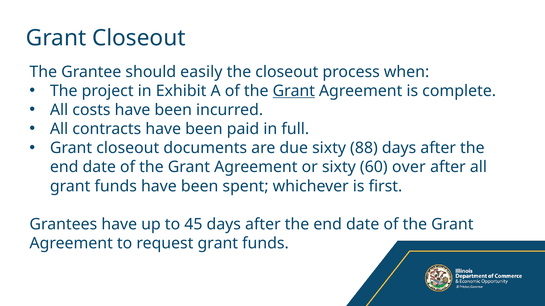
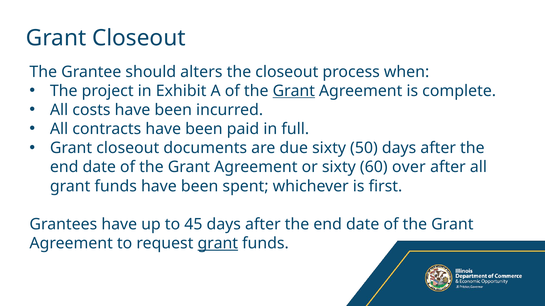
easily: easily -> alters
88: 88 -> 50
grant at (218, 244) underline: none -> present
